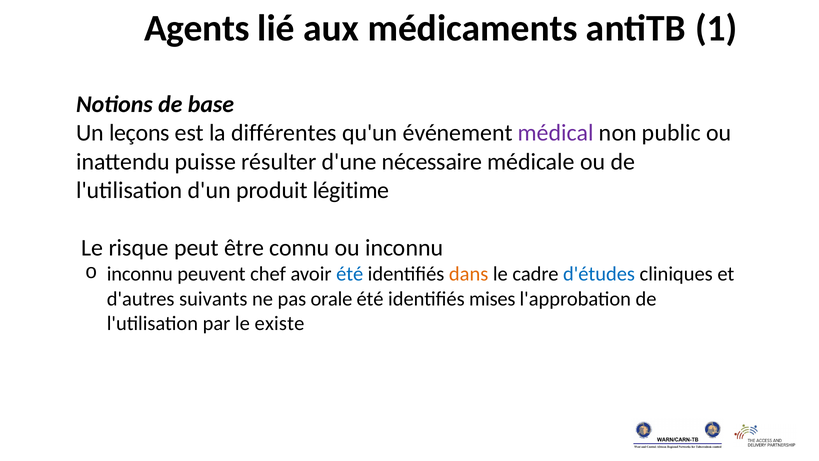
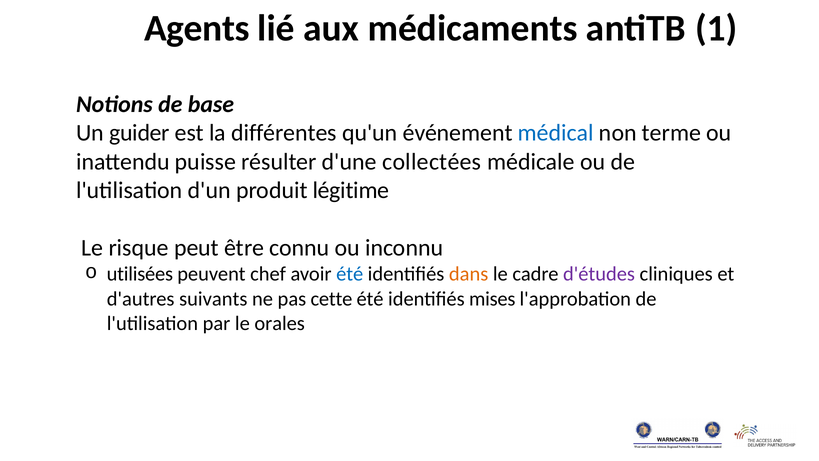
leçons: leçons -> guider
médical colour: purple -> blue
public: public -> terme
nécessaire: nécessaire -> collectées
inconnu at (140, 274): inconnu -> utilisées
d'études colour: blue -> purple
orale: orale -> cette
existe: existe -> orales
